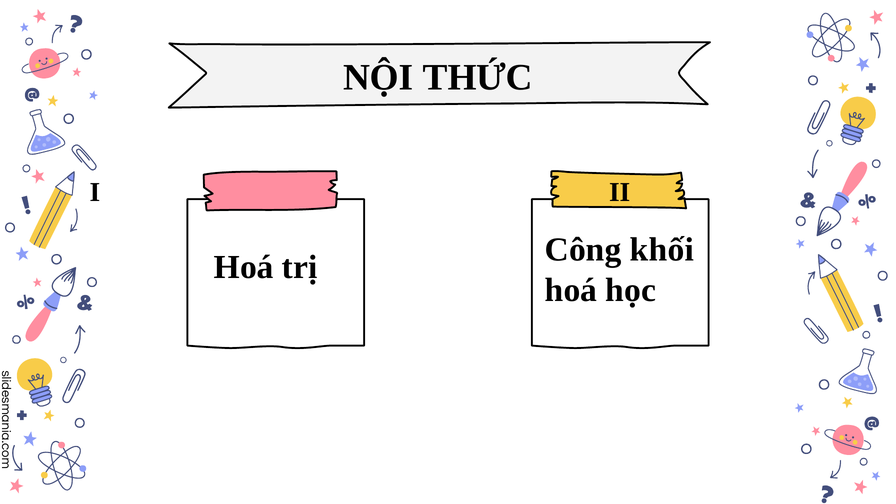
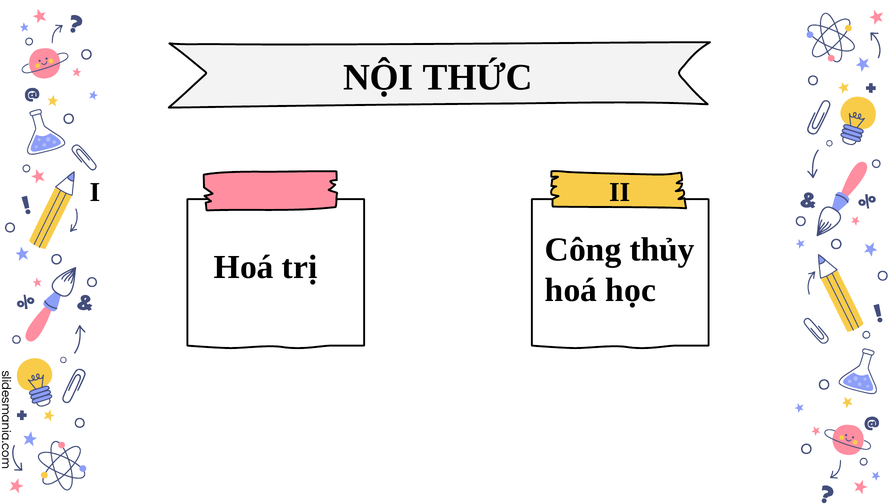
khối: khối -> thủy
